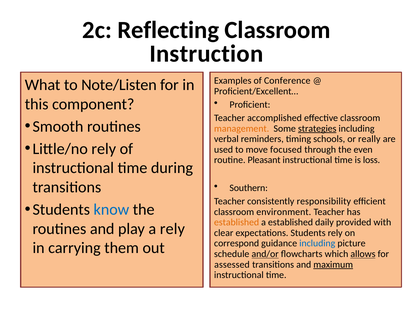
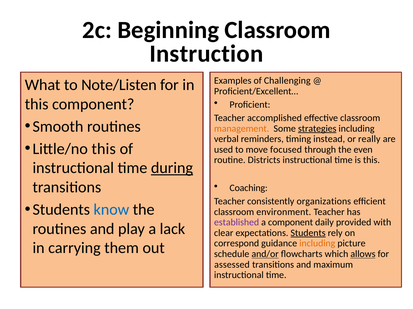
Reflecting: Reflecting -> Beginning
Conference: Conference -> Challenging
schools: schools -> instead
Little/no rely: rely -> this
Pleasant: Pleasant -> Districts
is loss: loss -> this
during underline: none -> present
Southern: Southern -> Coaching
responsibility: responsibility -> organizations
established at (237, 223) colour: orange -> purple
a established: established -> component
a rely: rely -> lack
Students at (308, 233) underline: none -> present
including at (317, 244) colour: blue -> orange
maximum underline: present -> none
